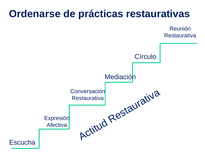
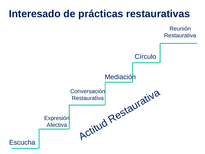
Ordenarse: Ordenarse -> Interesado
